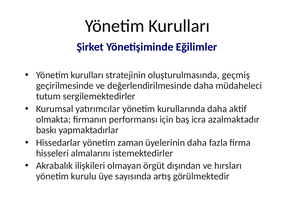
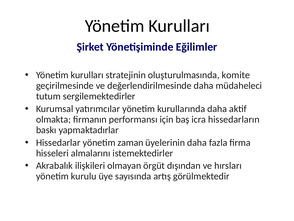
geçmiş: geçmiş -> komite
azalmaktadır: azalmaktadır -> hissedarların
